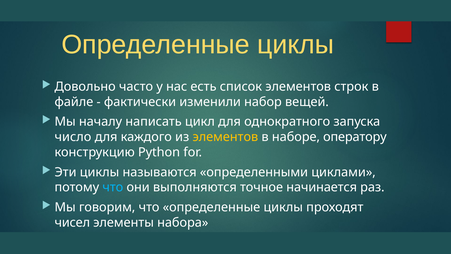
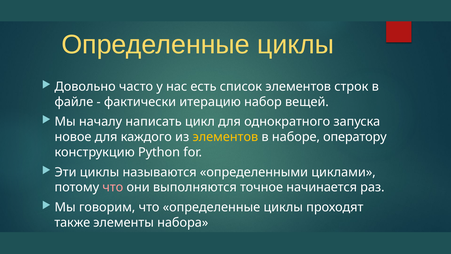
изменили: изменили -> итерацию
число: число -> новое
что at (113, 187) colour: light blue -> pink
чисел: чисел -> также
